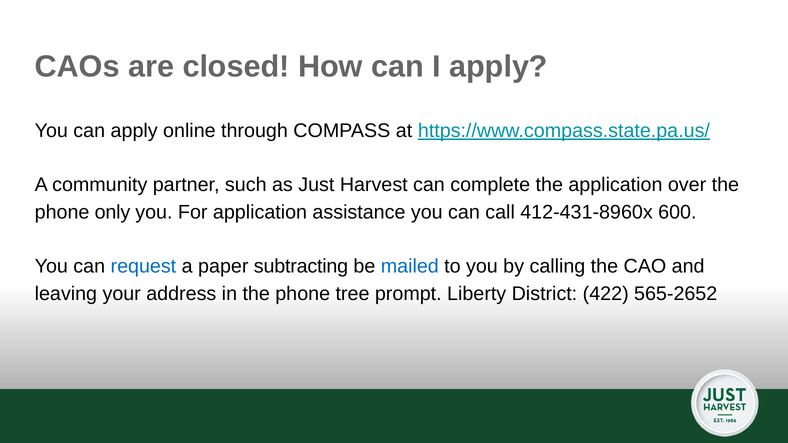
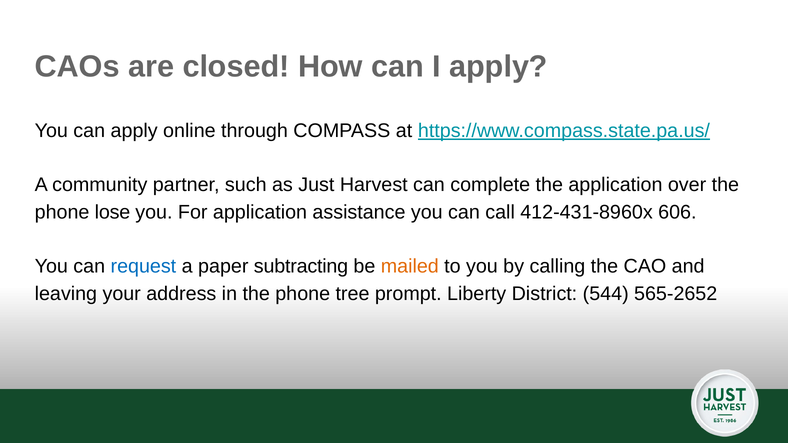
only: only -> lose
600: 600 -> 606
mailed colour: blue -> orange
422: 422 -> 544
